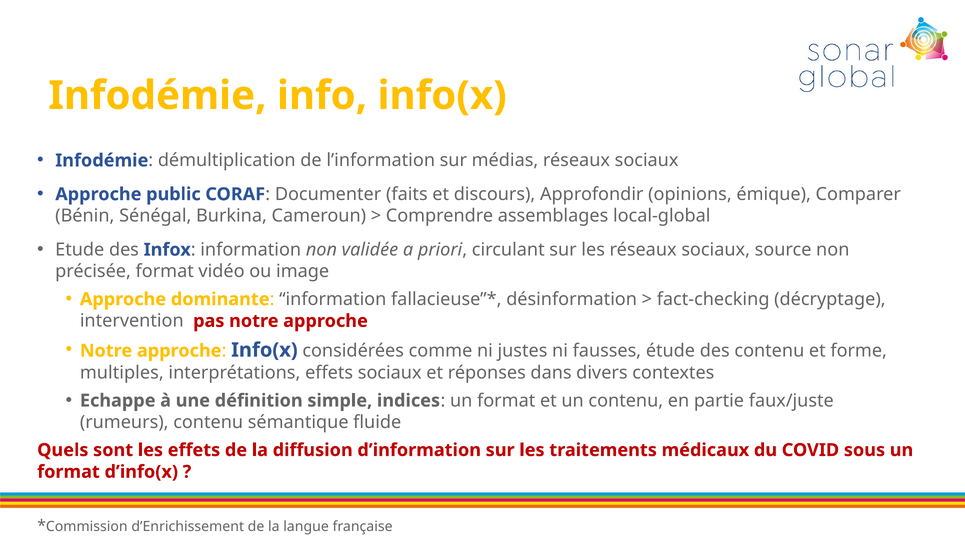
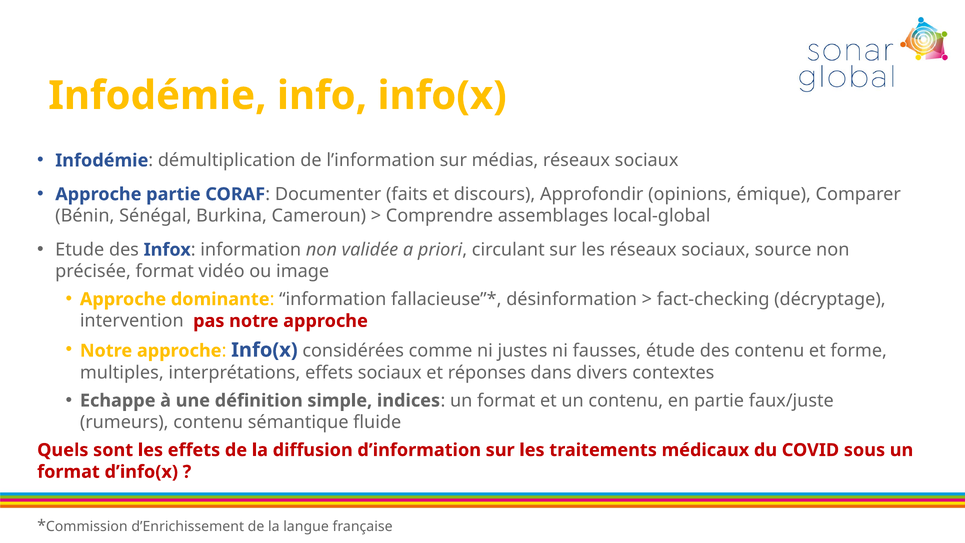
Approche public: public -> partie
